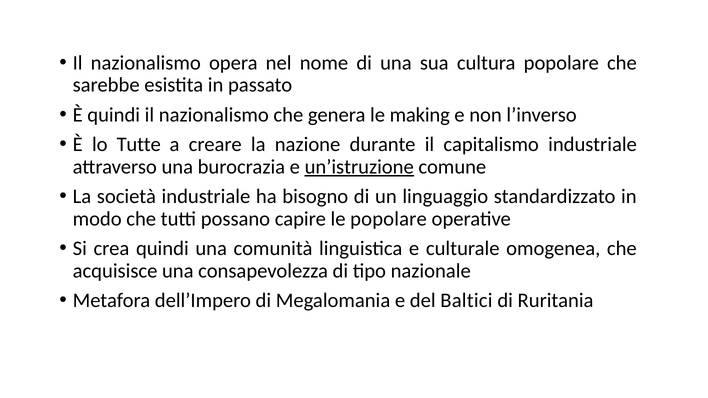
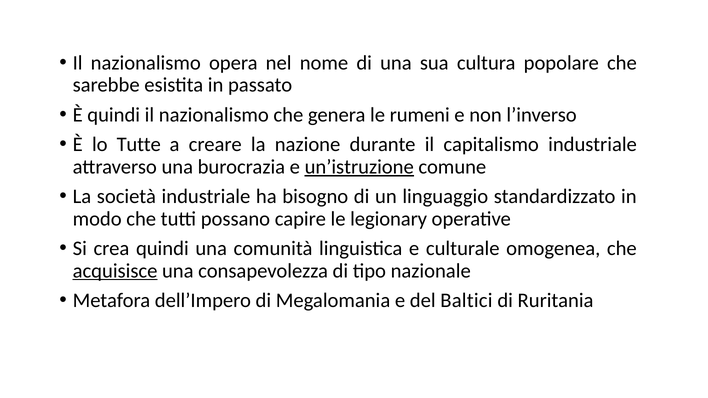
making: making -> rumeni
le popolare: popolare -> legionary
acquisisce underline: none -> present
